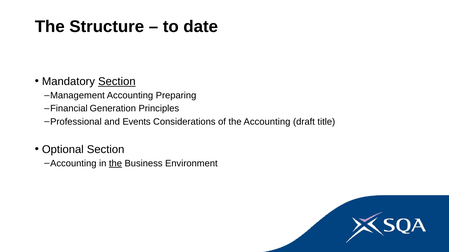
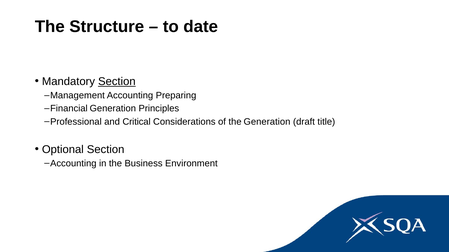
Events: Events -> Critical
the Accounting: Accounting -> Generation
the at (115, 164) underline: present -> none
